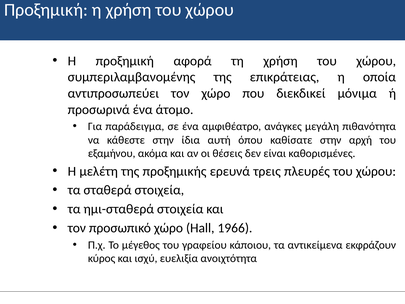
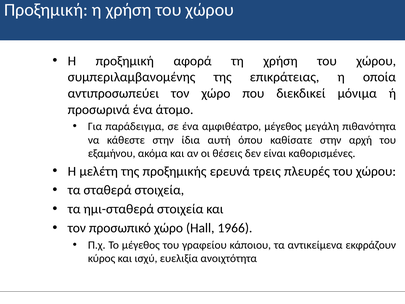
αμφιθέατρο ανάγκες: ανάγκες -> μέγεθος
